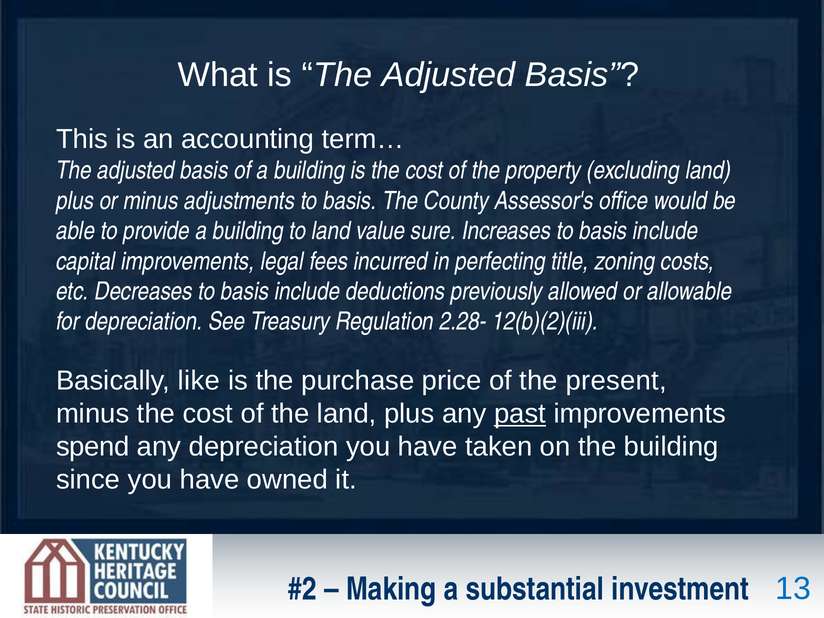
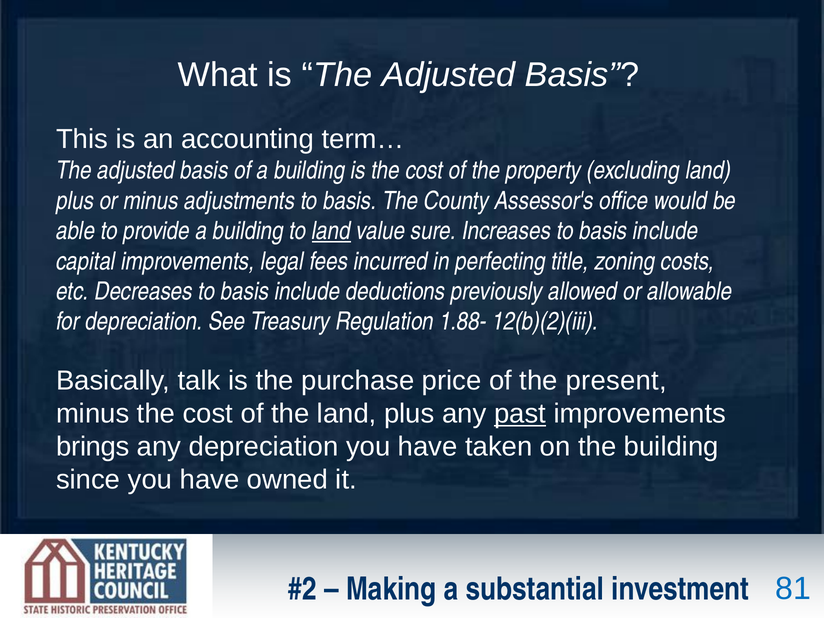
land at (331, 231) underline: none -> present
2.28-: 2.28- -> 1.88-
like: like -> talk
spend: spend -> brings
13: 13 -> 81
